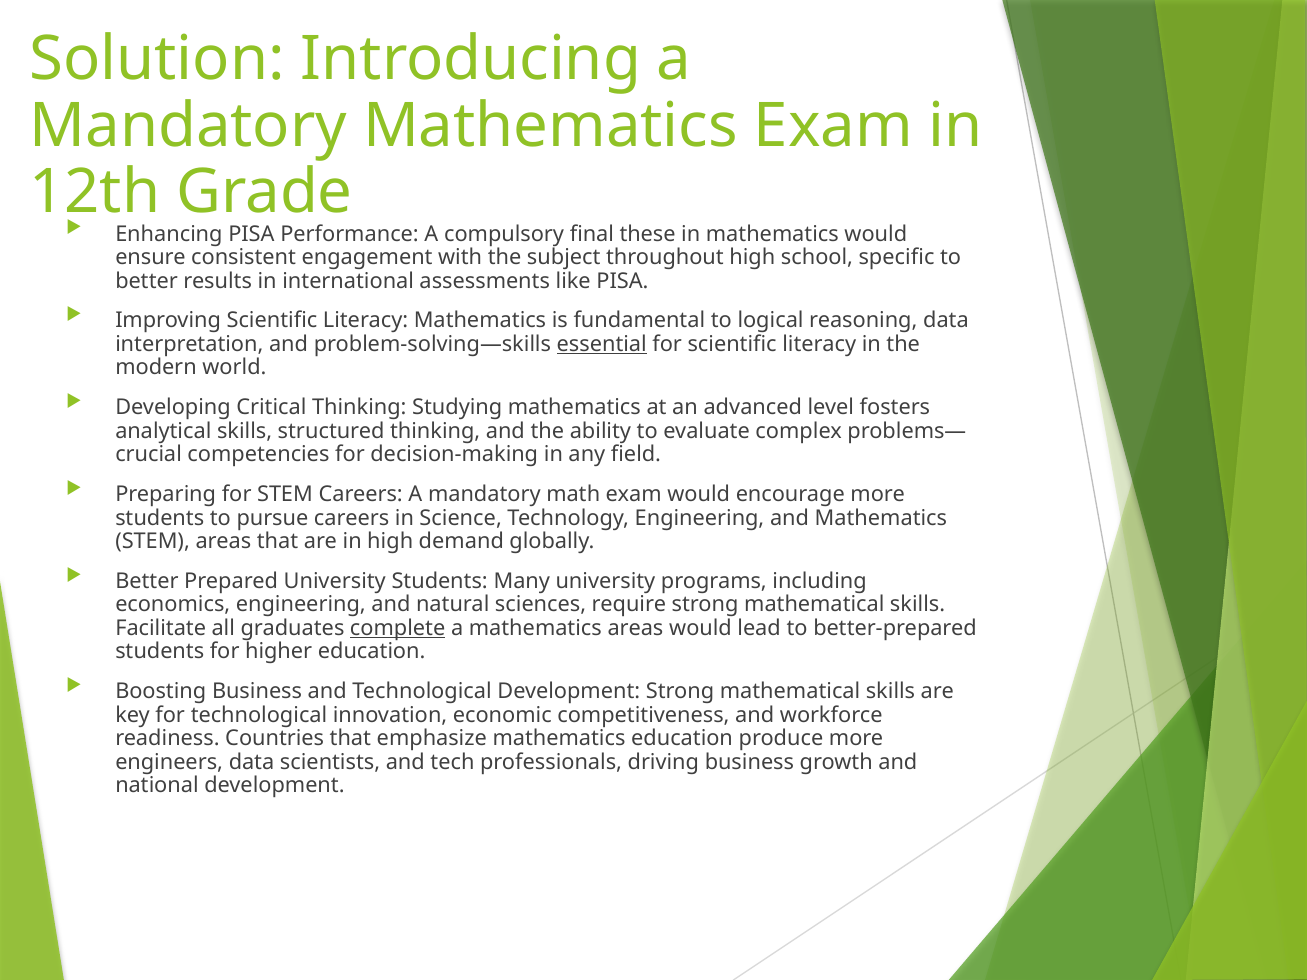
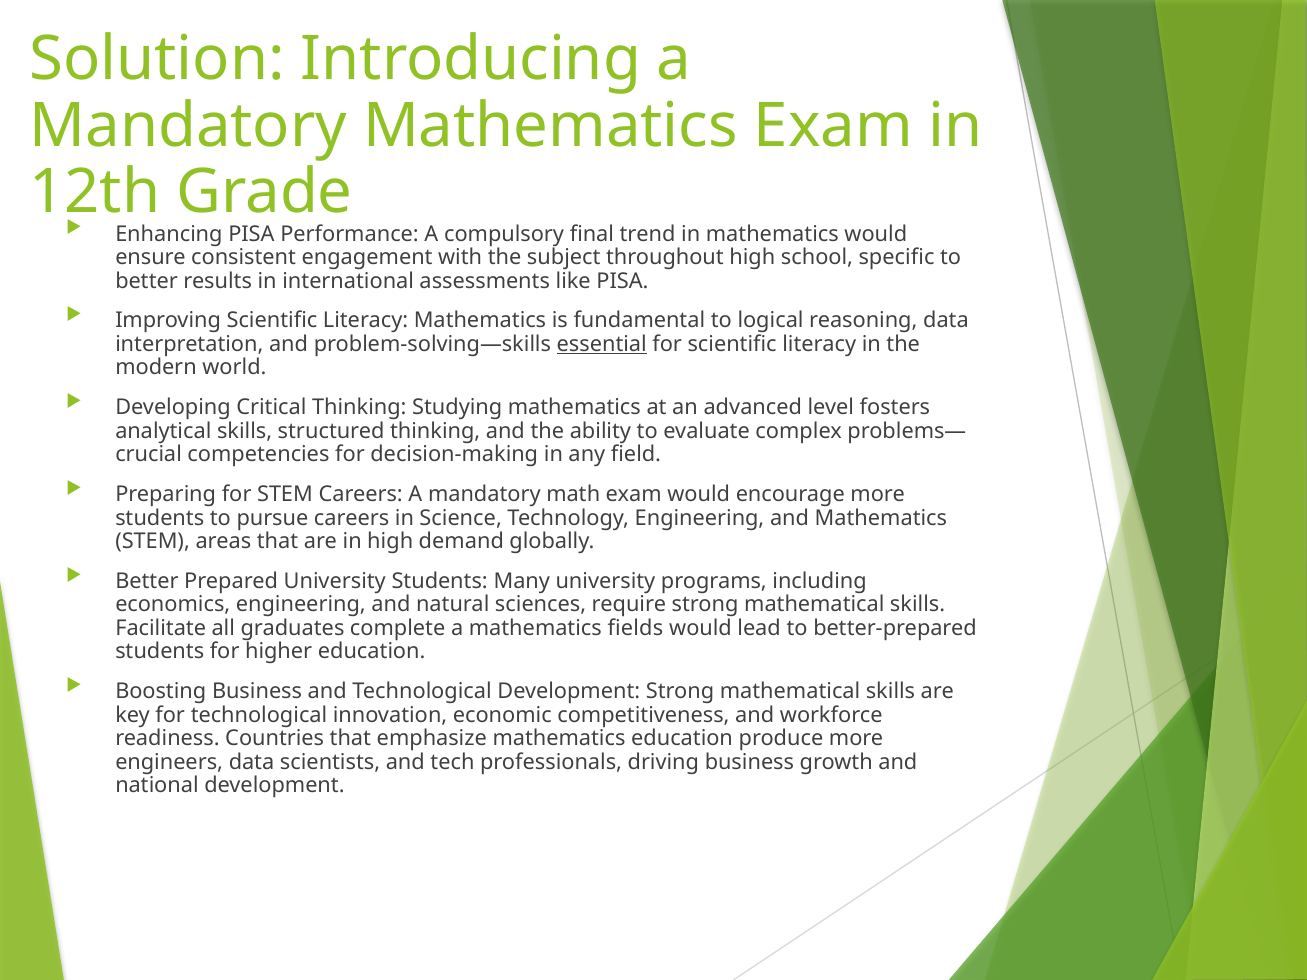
these: these -> trend
complete underline: present -> none
mathematics areas: areas -> fields
